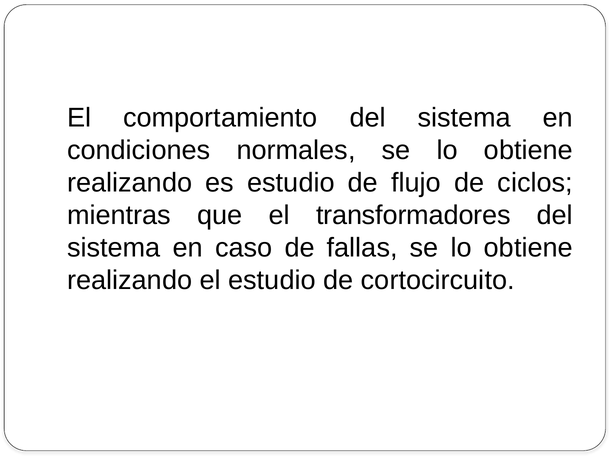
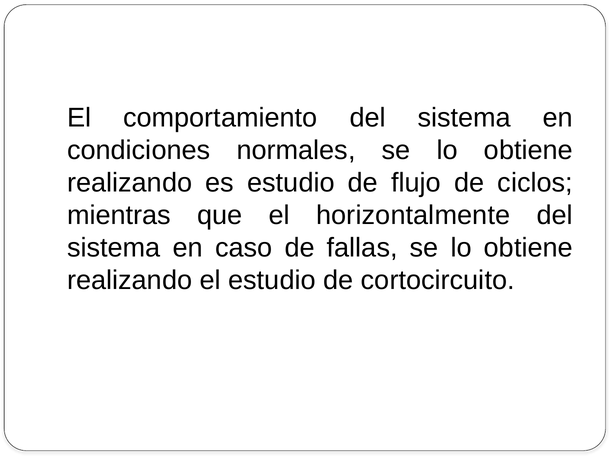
transformadores: transformadores -> horizontalmente
